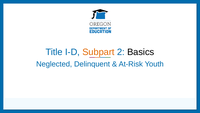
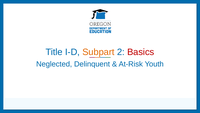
Basics colour: black -> red
